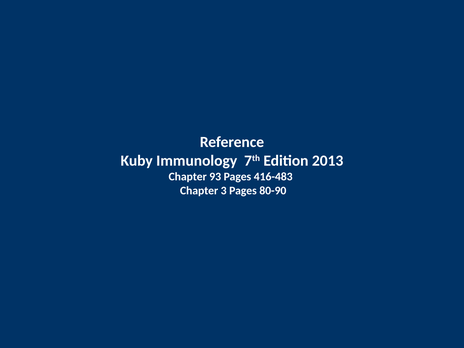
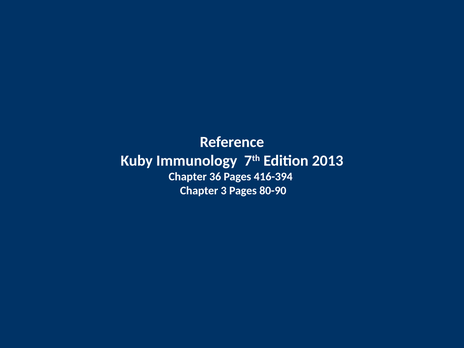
93: 93 -> 36
416-483: 416-483 -> 416-394
